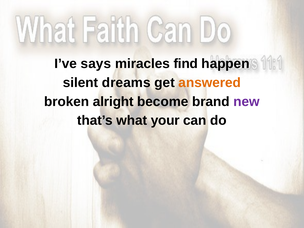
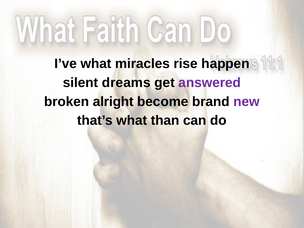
I’ve says: says -> what
find: find -> rise
answered colour: orange -> purple
your: your -> than
